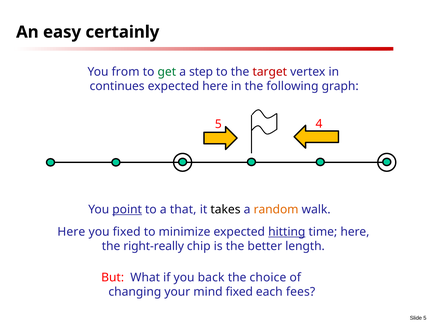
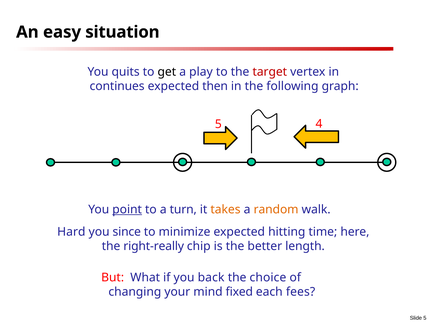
certainly: certainly -> situation
from: from -> quits
get colour: green -> black
step: step -> play
expected here: here -> then
that: that -> turn
takes colour: black -> orange
Here at (71, 232): Here -> Hard
you fixed: fixed -> since
hitting underline: present -> none
